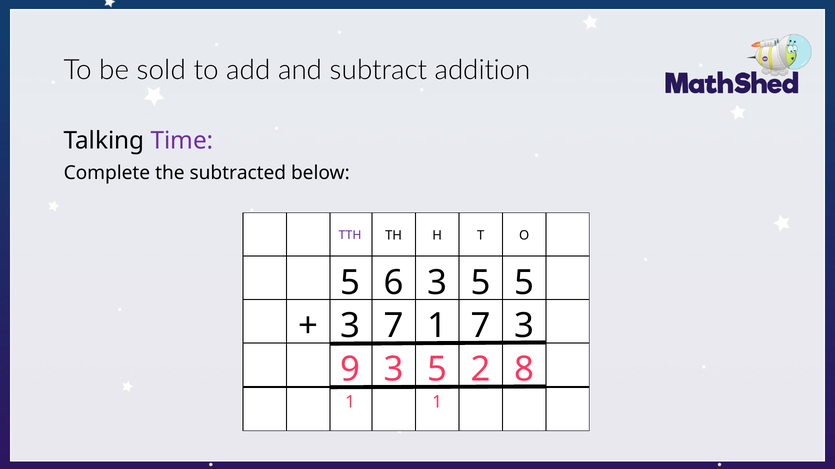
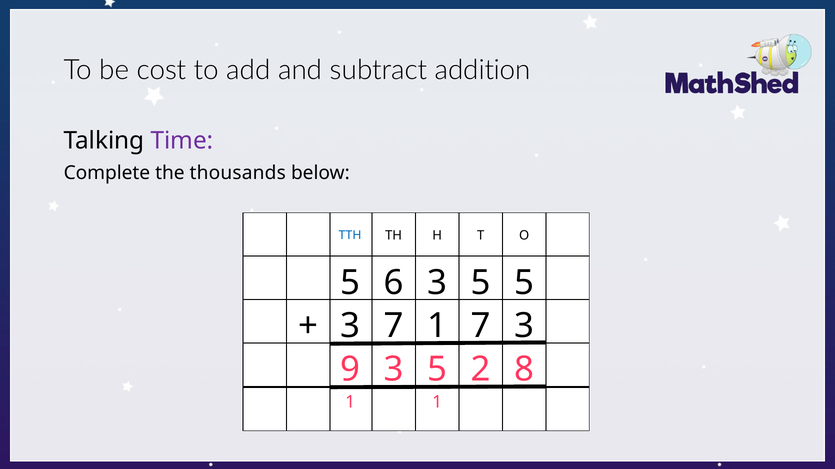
sold: sold -> cost
subtracted: subtracted -> thousands
TTH colour: purple -> blue
